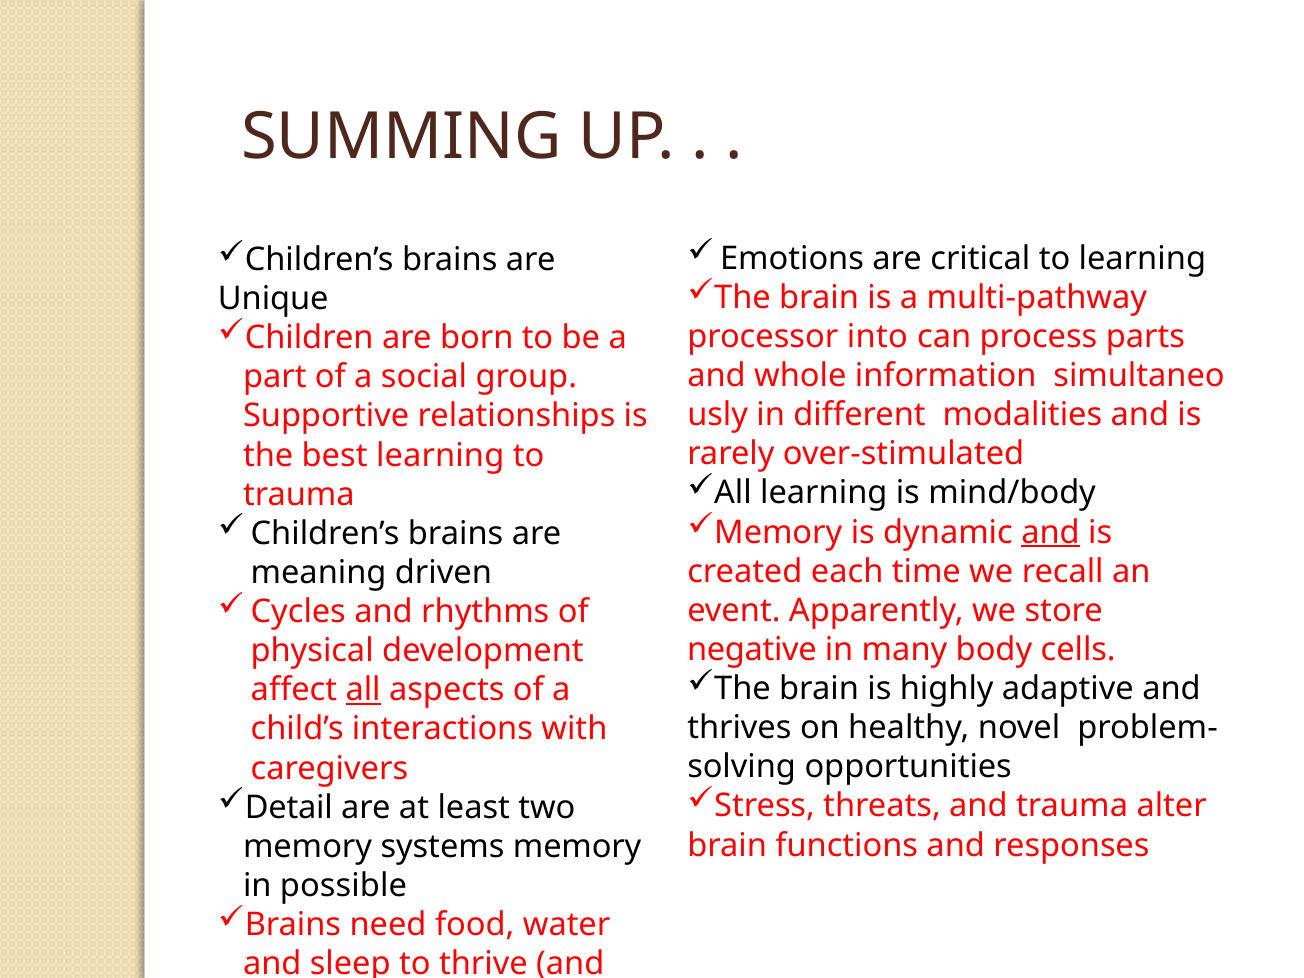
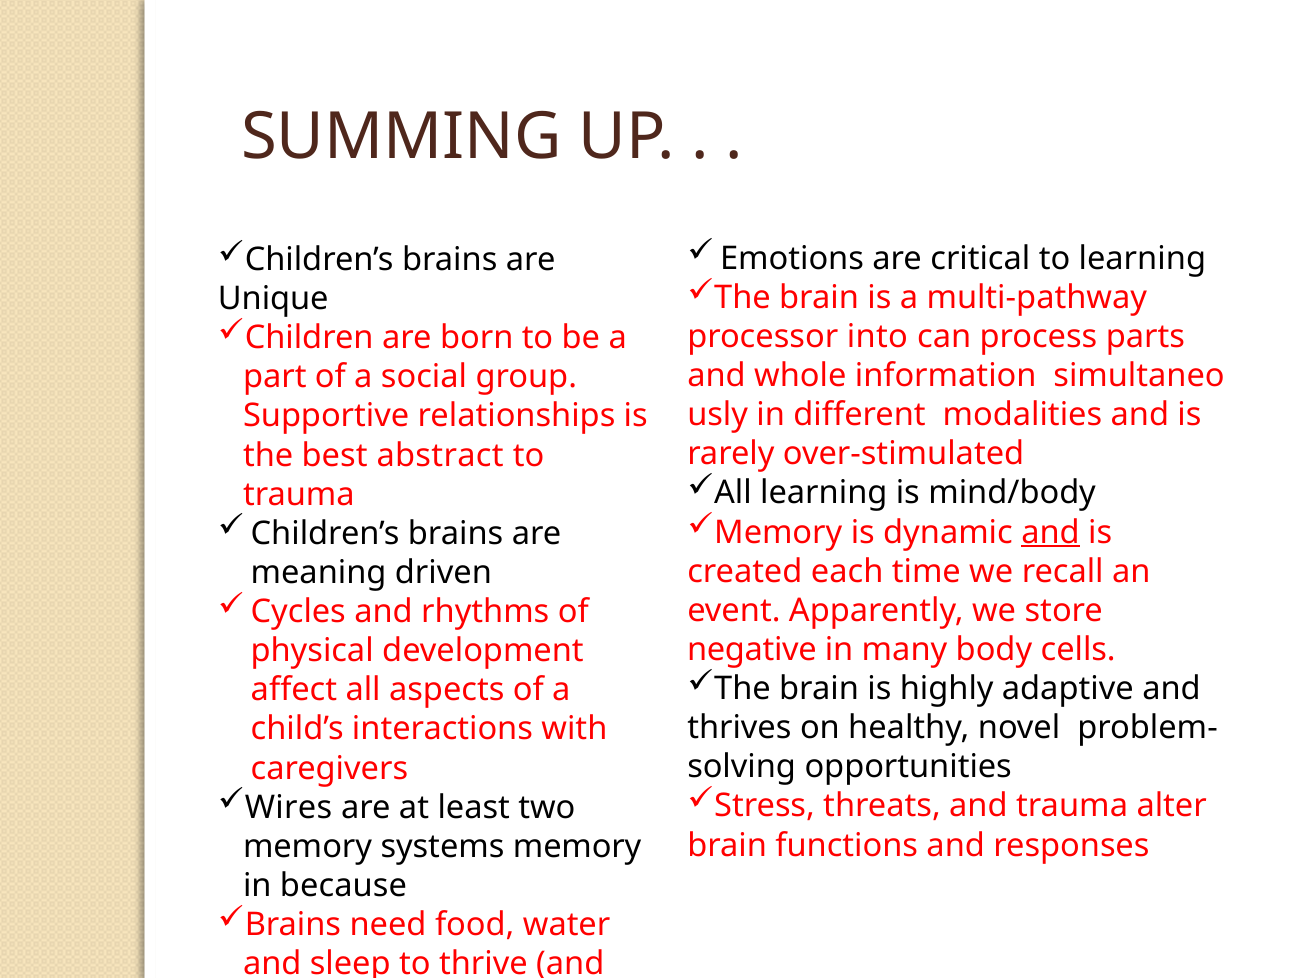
best learning: learning -> abstract
all at (363, 690) underline: present -> none
Detail: Detail -> Wires
possible: possible -> because
